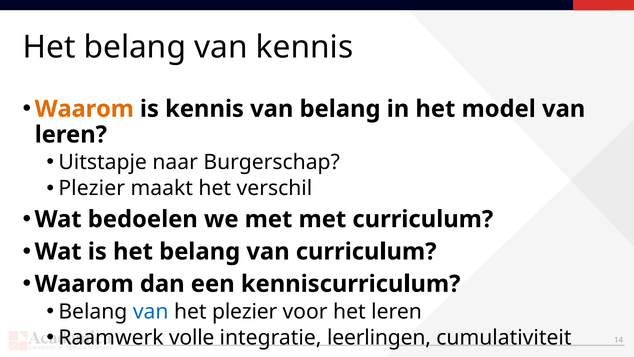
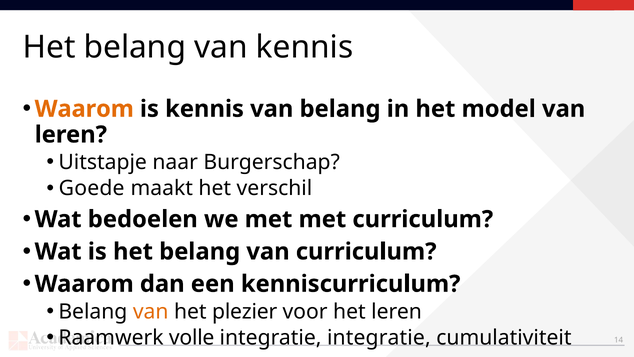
Plezier at (92, 188): Plezier -> Goede
van at (151, 311) colour: blue -> orange
integratie leerlingen: leerlingen -> integratie
